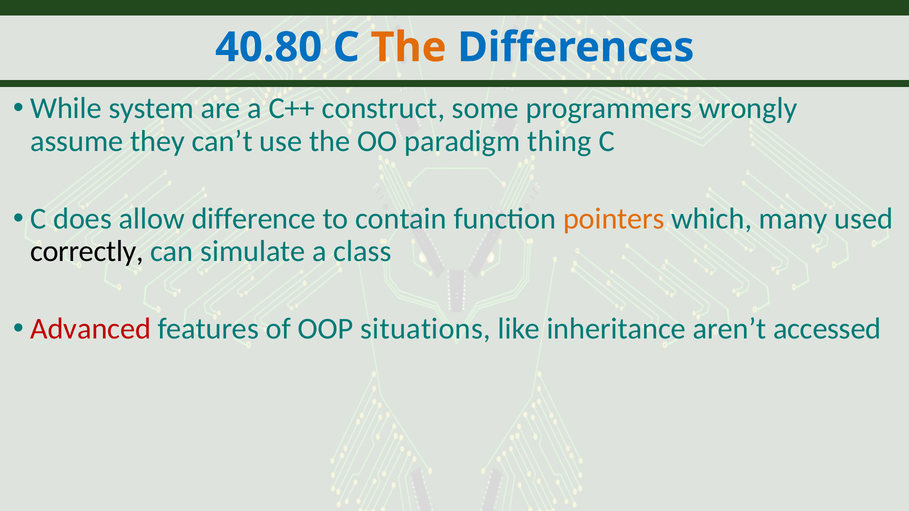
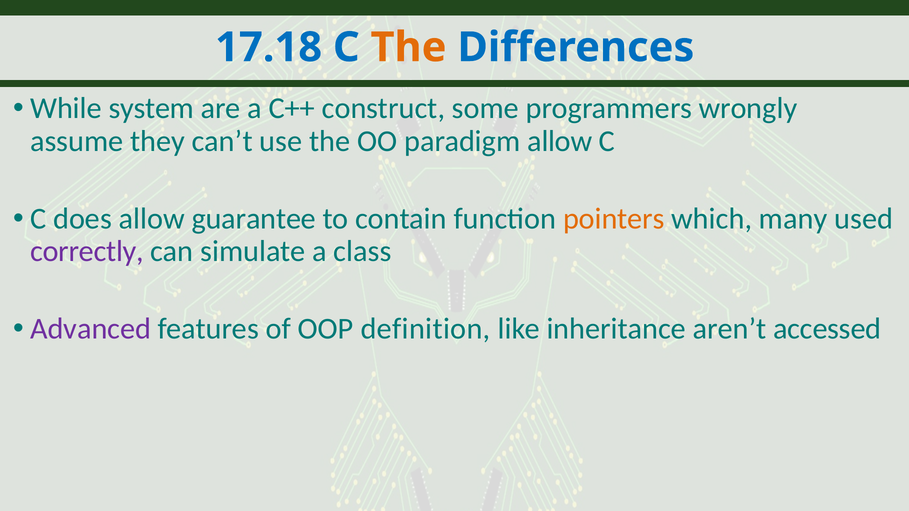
40.80: 40.80 -> 17.18
paradigm thing: thing -> allow
difference: difference -> guarantee
correctly colour: black -> purple
Advanced colour: red -> purple
situations: situations -> definition
